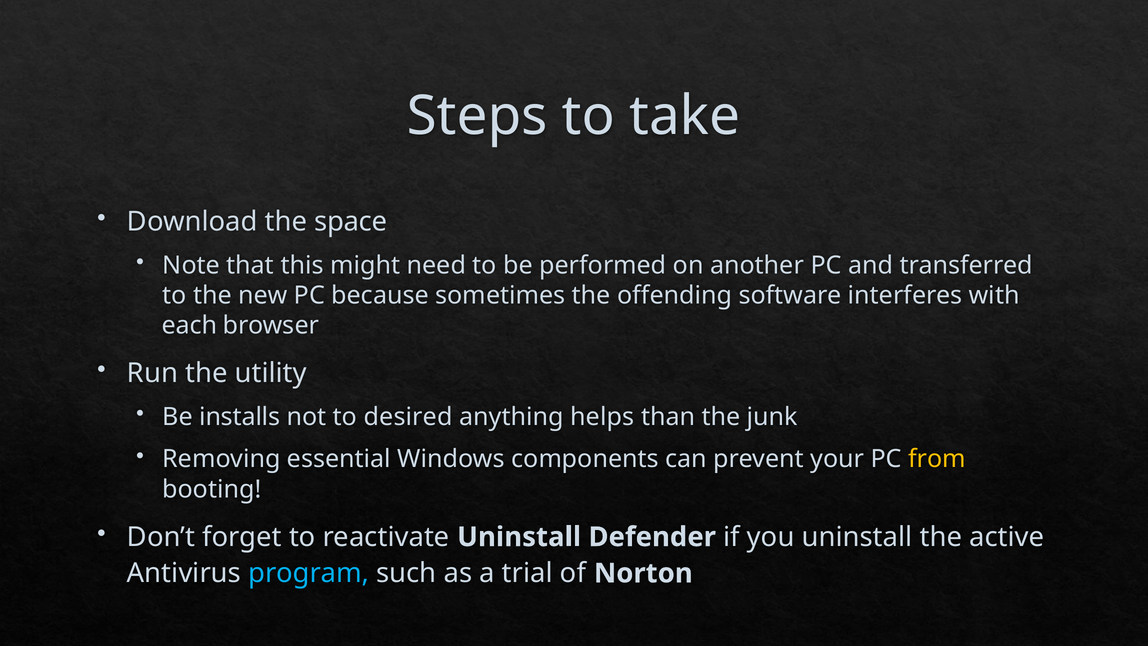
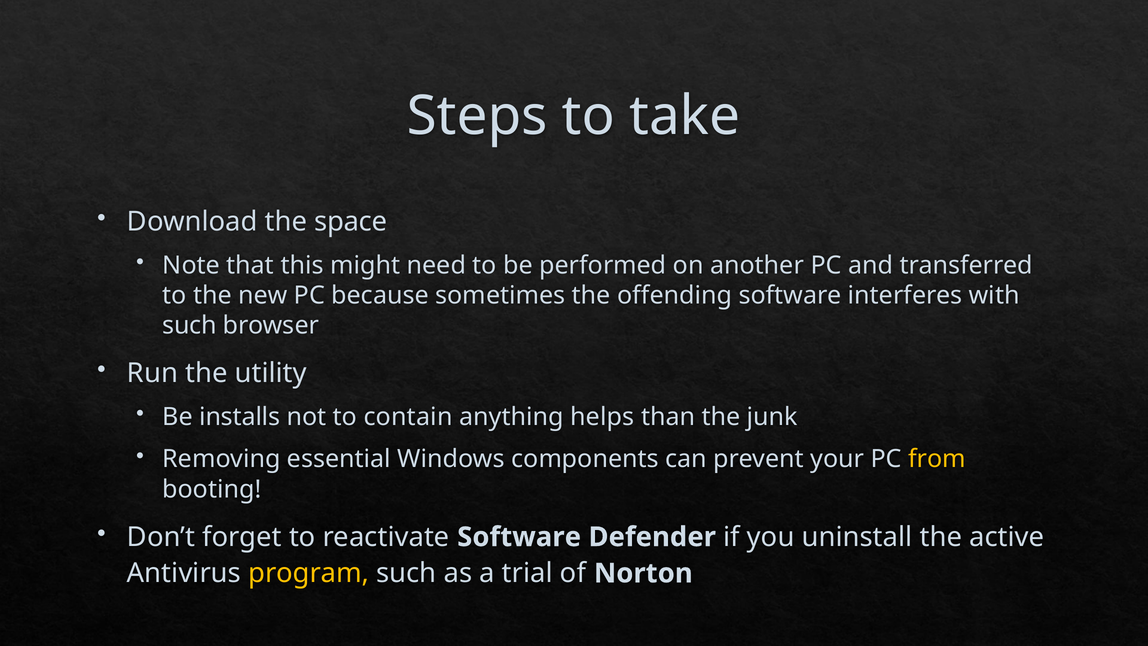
each at (189, 325): each -> such
desired: desired -> contain
reactivate Uninstall: Uninstall -> Software
program colour: light blue -> yellow
